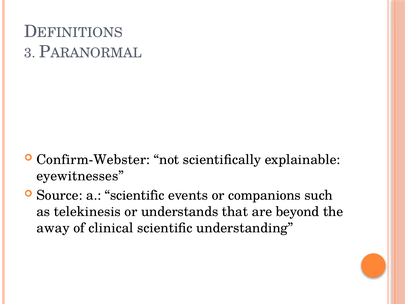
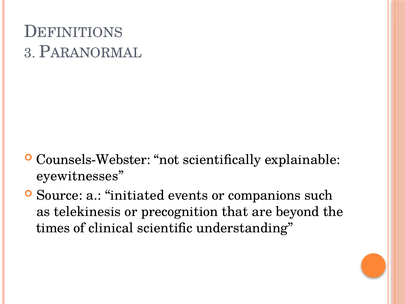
Confirm-Webster: Confirm-Webster -> Counsels-Webster
a scientific: scientific -> initiated
understands: understands -> precognition
away: away -> times
